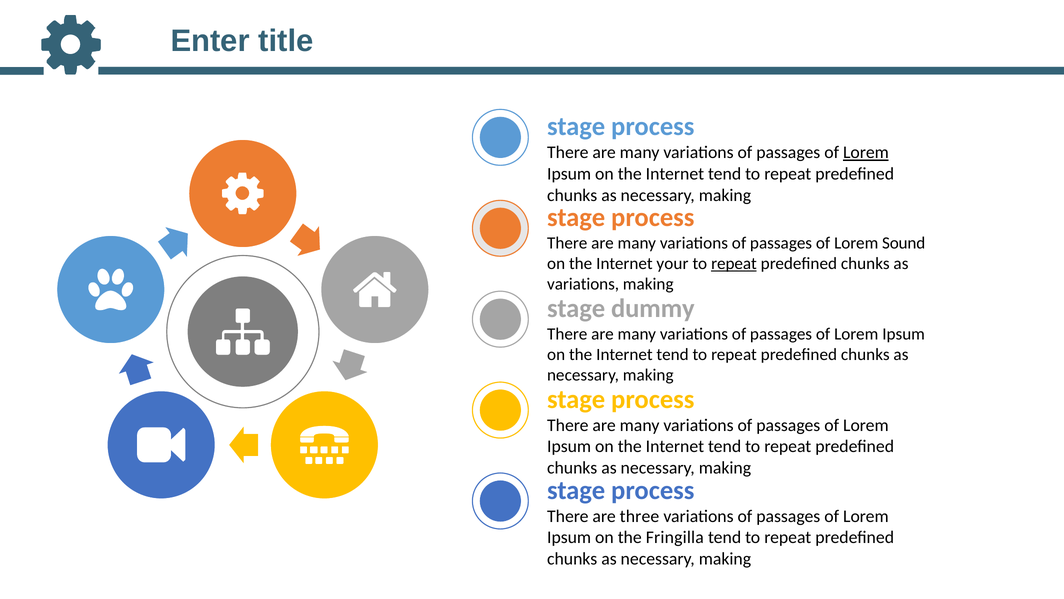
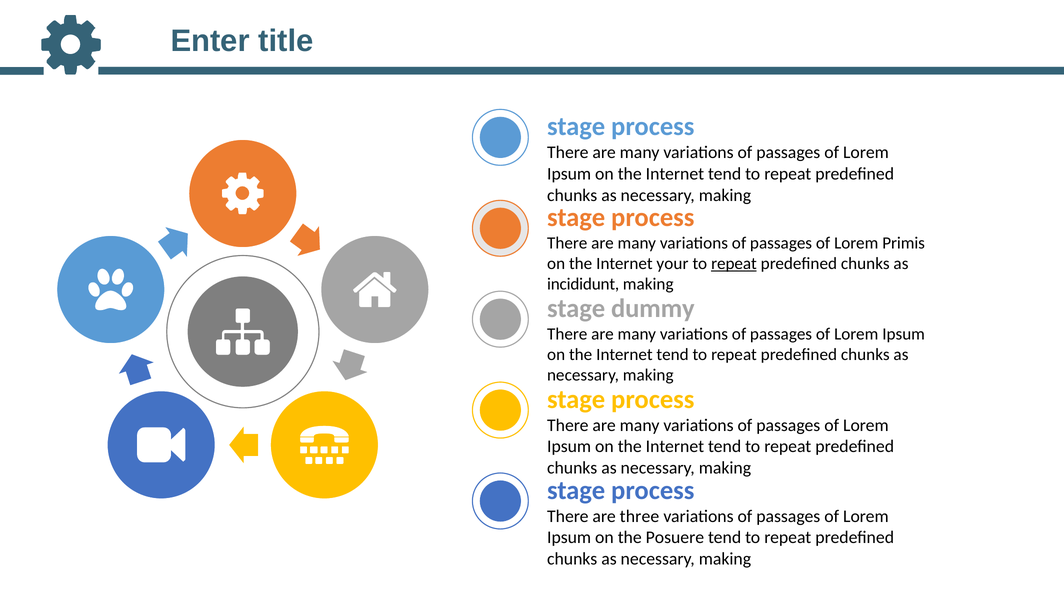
Lorem at (866, 152) underline: present -> none
Sound: Sound -> Primis
variations at (583, 284): variations -> incididunt
Fringilla: Fringilla -> Posuere
